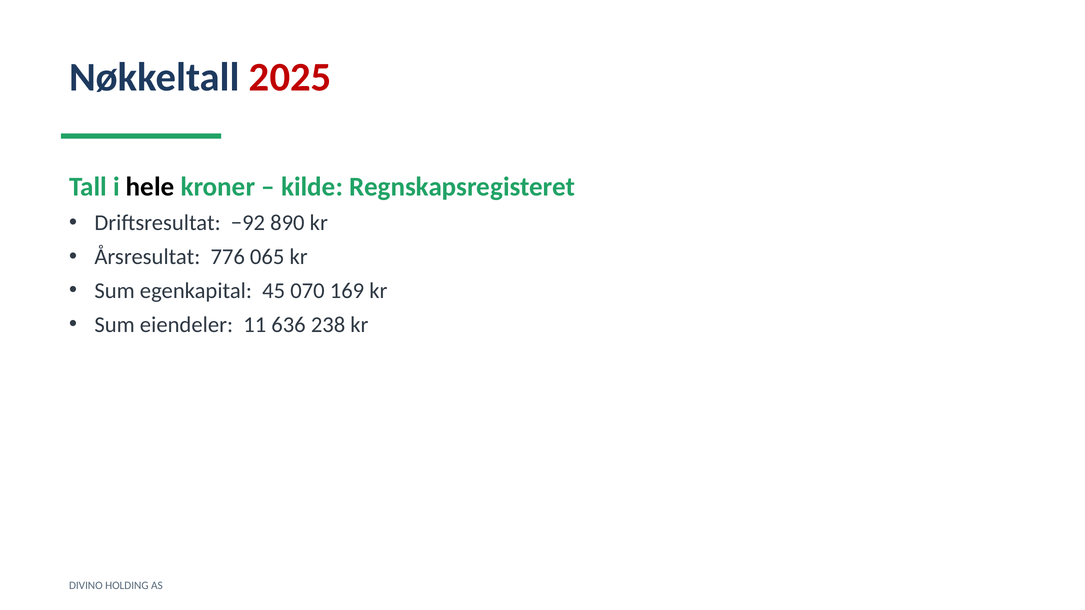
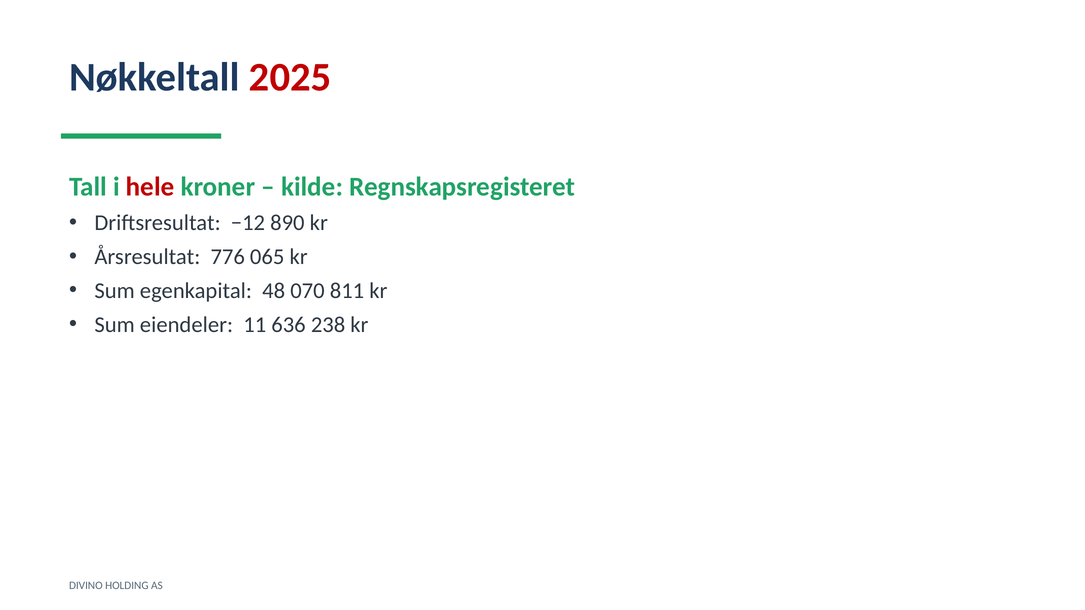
hele colour: black -> red
−92: −92 -> −12
45: 45 -> 48
169: 169 -> 811
